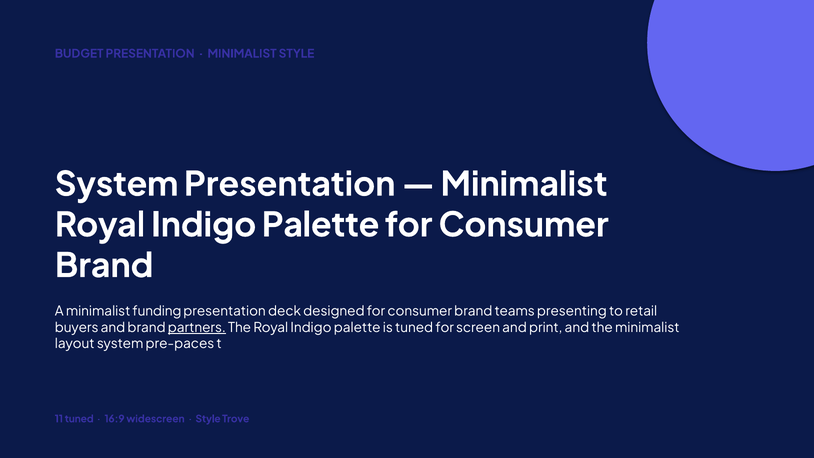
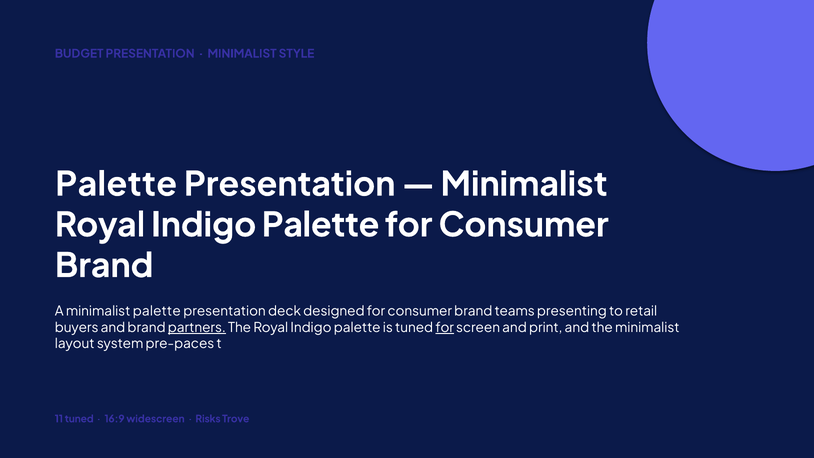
System at (117, 184): System -> Palette
minimalist funding: funding -> palette
for at (445, 328) underline: none -> present
Style at (208, 419): Style -> Risks
